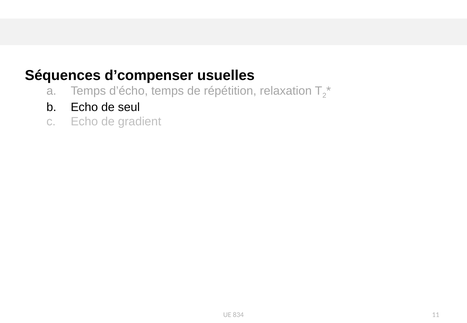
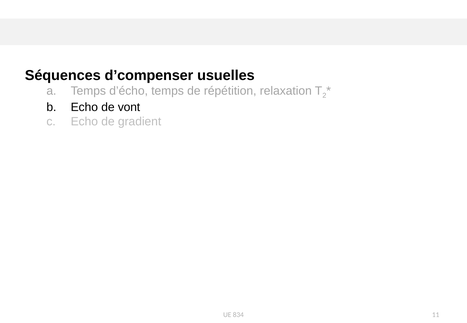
seul: seul -> vont
